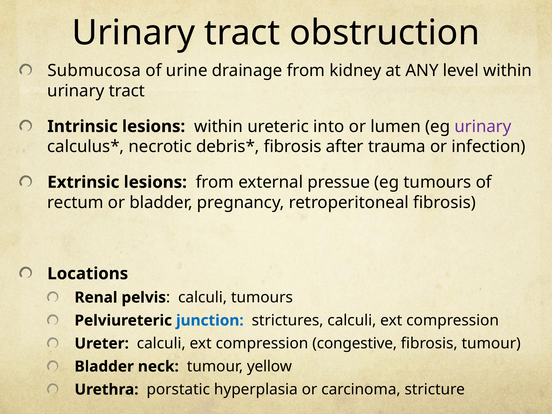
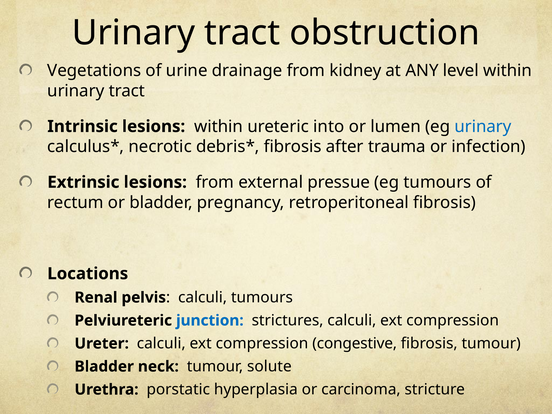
Submucosa: Submucosa -> Vegetations
urinary at (483, 126) colour: purple -> blue
yellow: yellow -> solute
